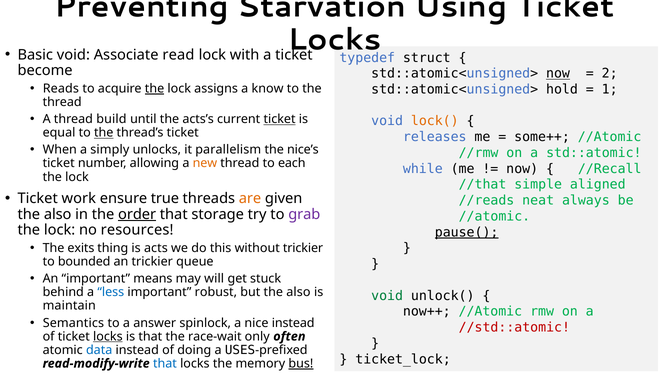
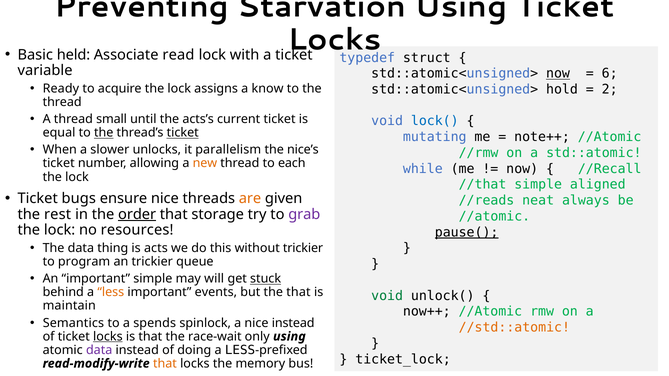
Basic void: void -> held
become: become -> variable
2: 2 -> 6
Reads: Reads -> Ready
the at (155, 89) underline: present -> none
1: 1 -> 2
build: build -> small
ticket at (280, 119) underline: present -> none
lock( colour: orange -> blue
ticket at (183, 133) underline: none -> present
releases: releases -> mutating
some++: some++ -> note++
simply: simply -> slower
work: work -> bugs
ensure true: true -> nice
also at (58, 214): also -> rest
The exits: exits -> data
bounded: bounded -> program
important means: means -> simple
stuck underline: none -> present
less at (111, 293) colour: blue -> orange
robust: robust -> events
but the also: also -> that
answer: answer -> spends
//std::atomic colour: red -> orange
only often: often -> using
data at (99, 350) colour: blue -> purple
doing a USES: USES -> LESS
that at (165, 364) colour: blue -> orange
bus underline: present -> none
